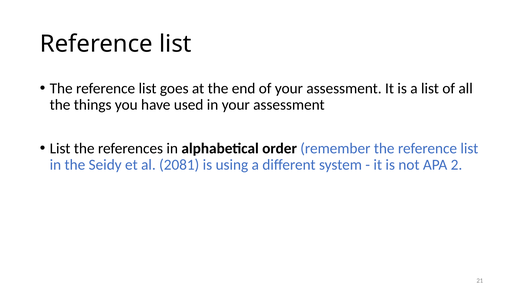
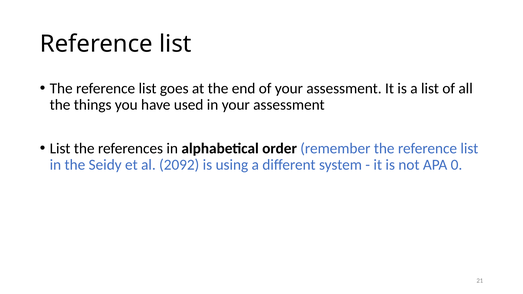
2081: 2081 -> 2092
2: 2 -> 0
